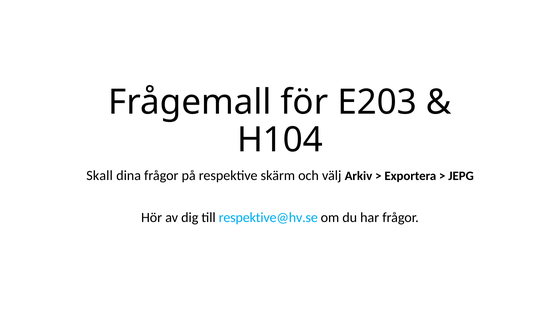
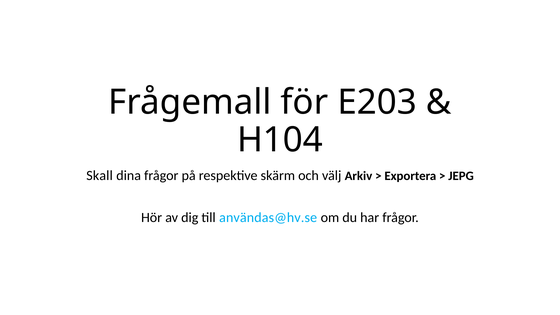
respektive@hv.se: respektive@hv.se -> användas@hv.se
